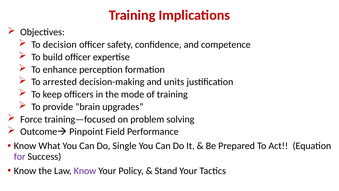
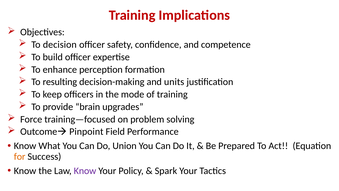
arrested: arrested -> resulting
Single: Single -> Union
for colour: purple -> orange
Stand: Stand -> Spark
